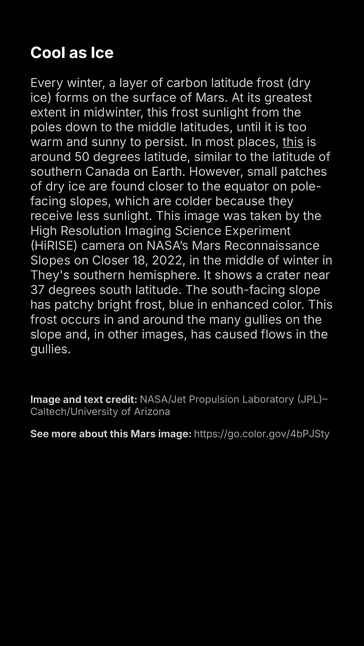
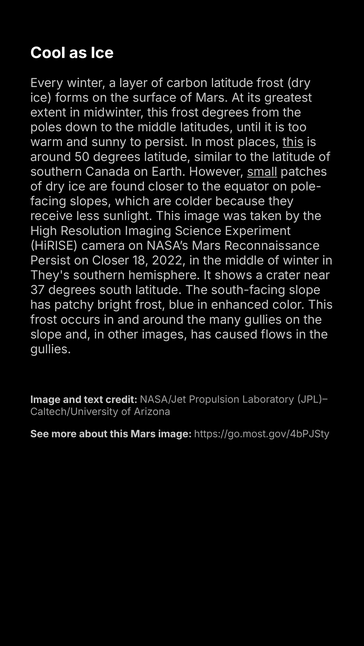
frost sunlight: sunlight -> degrees
small underline: none -> present
Slopes at (50, 261): Slopes -> Persist
https://go.color.gov/4bPJSty: https://go.color.gov/4bPJSty -> https://go.most.gov/4bPJSty
